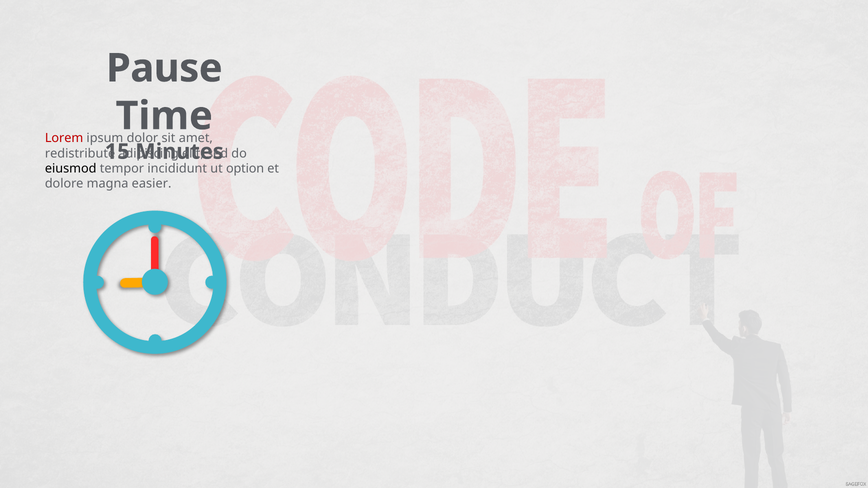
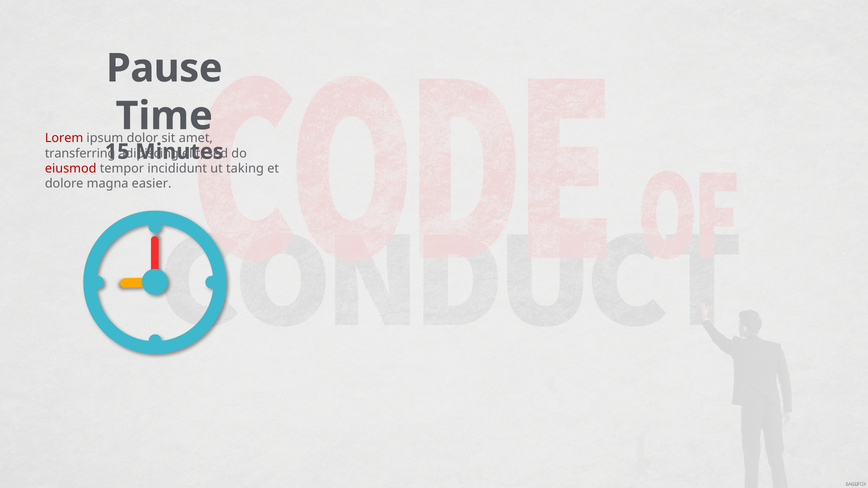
redistribute: redistribute -> transferring
eiusmod colour: black -> red
option: option -> taking
